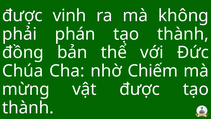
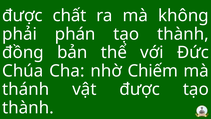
vinh: vinh -> chất
mừng: mừng -> thánh
